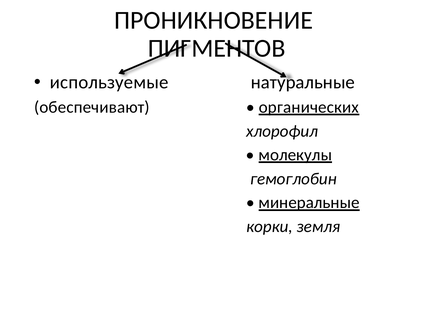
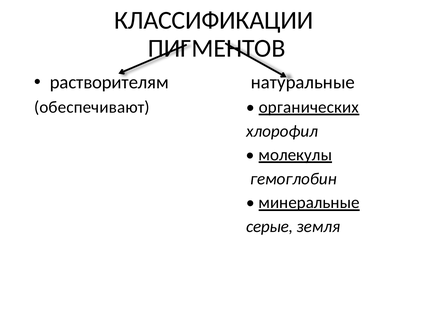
ПРОНИКНОВЕНИЕ: ПРОНИКНОВЕНИЕ -> КЛАССИФИКАЦИИ
используемые: используемые -> растворителям
корки: корки -> серые
